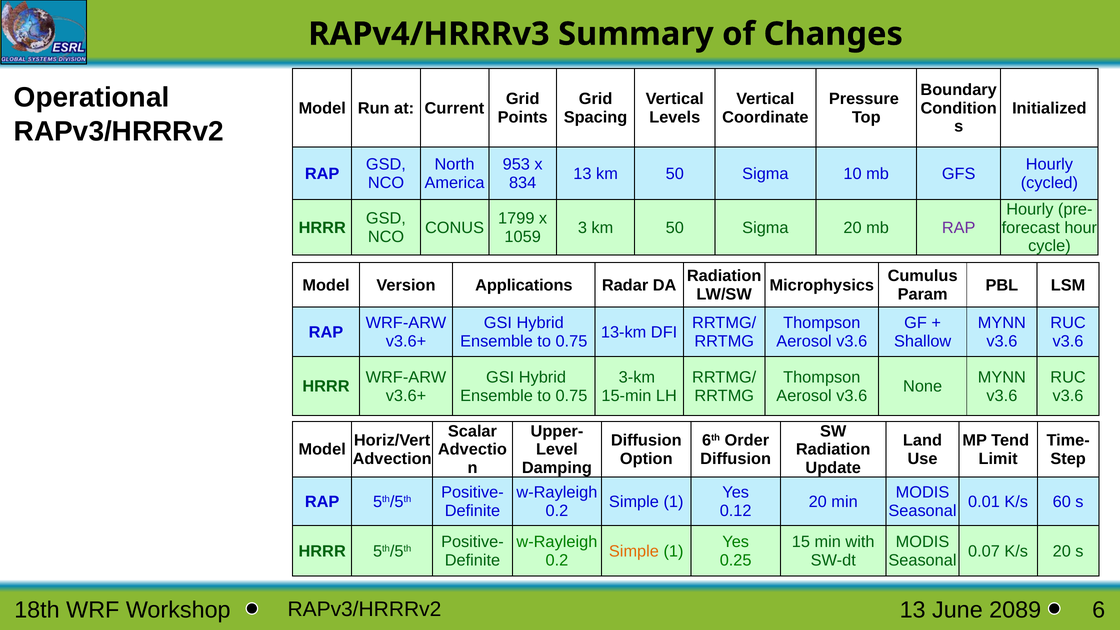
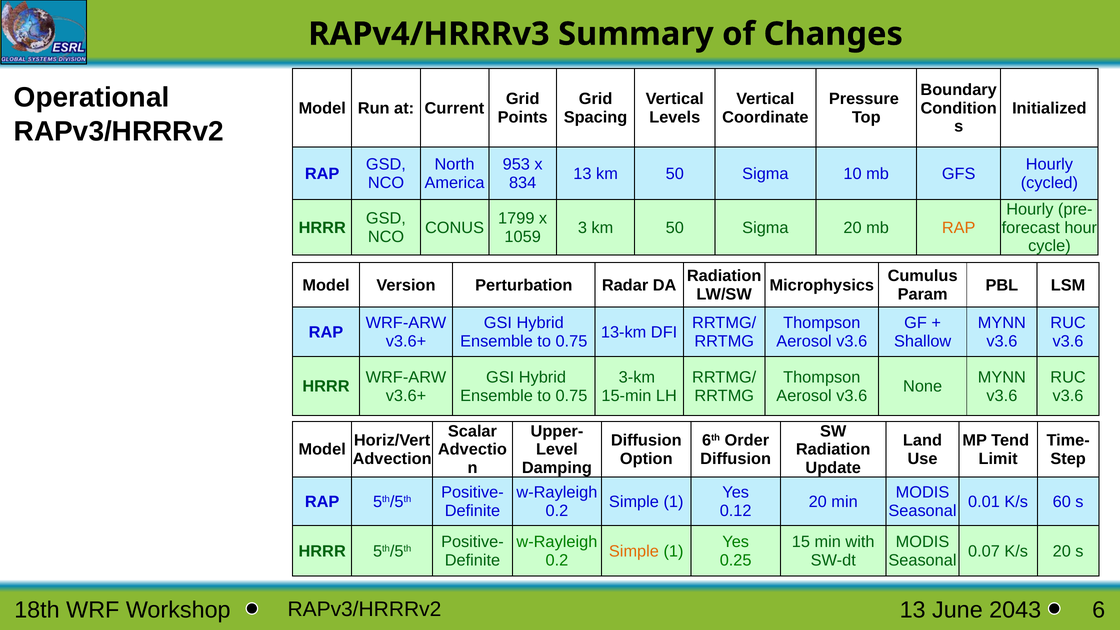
RAP at (959, 228) colour: purple -> orange
Applications: Applications -> Perturbation
2089: 2089 -> 2043
